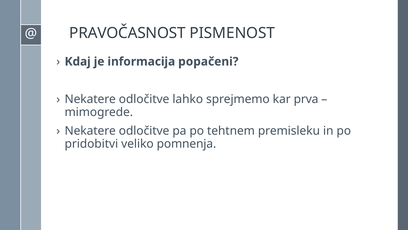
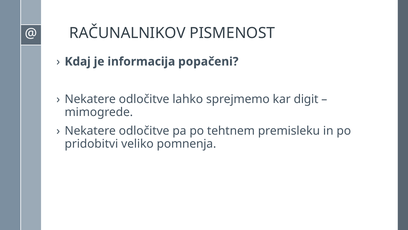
PRAVOČASNOST: PRAVOČASNOST -> RAČUNALNIKOV
prva: prva -> digit
